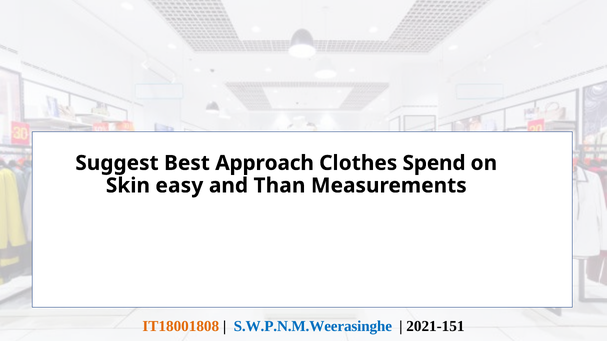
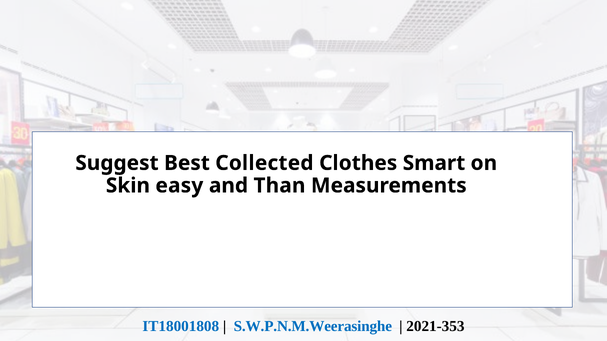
Approach: Approach -> Collected
Spend: Spend -> Smart
IT18001808 colour: orange -> blue
2021-151: 2021-151 -> 2021-353
